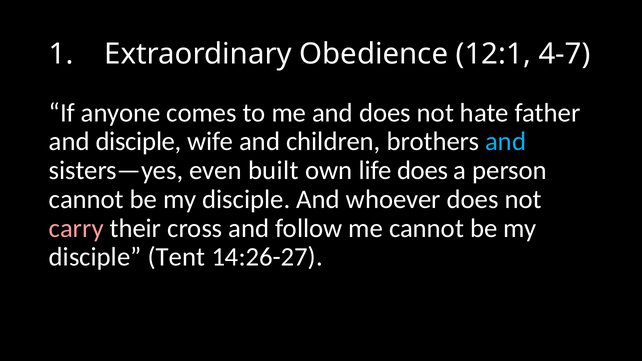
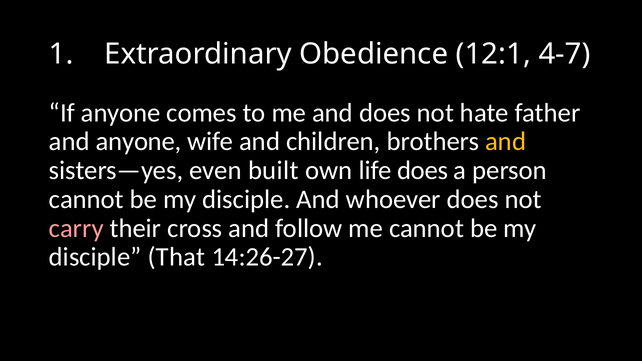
and disciple: disciple -> anyone
and at (506, 142) colour: light blue -> yellow
Tent: Tent -> That
